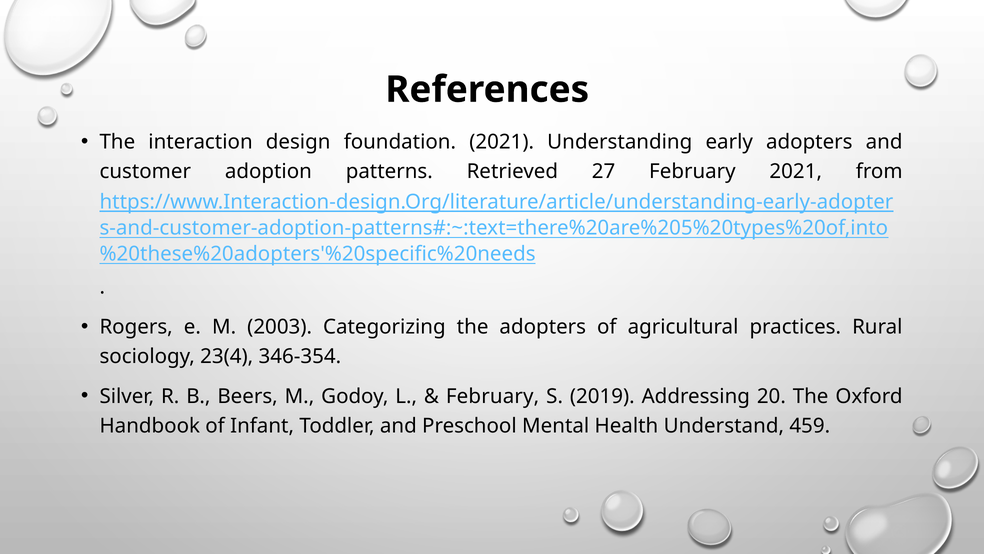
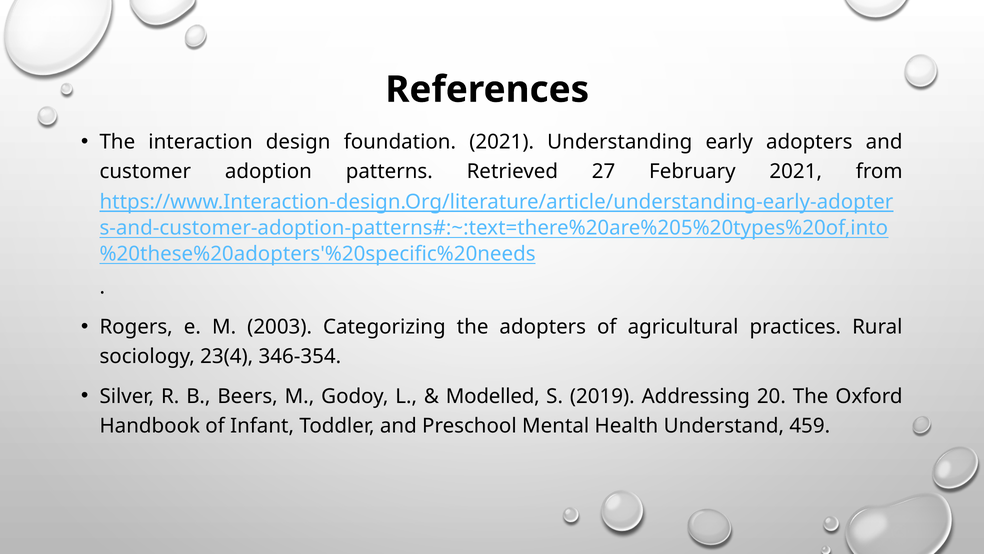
February at (493, 396): February -> Modelled
